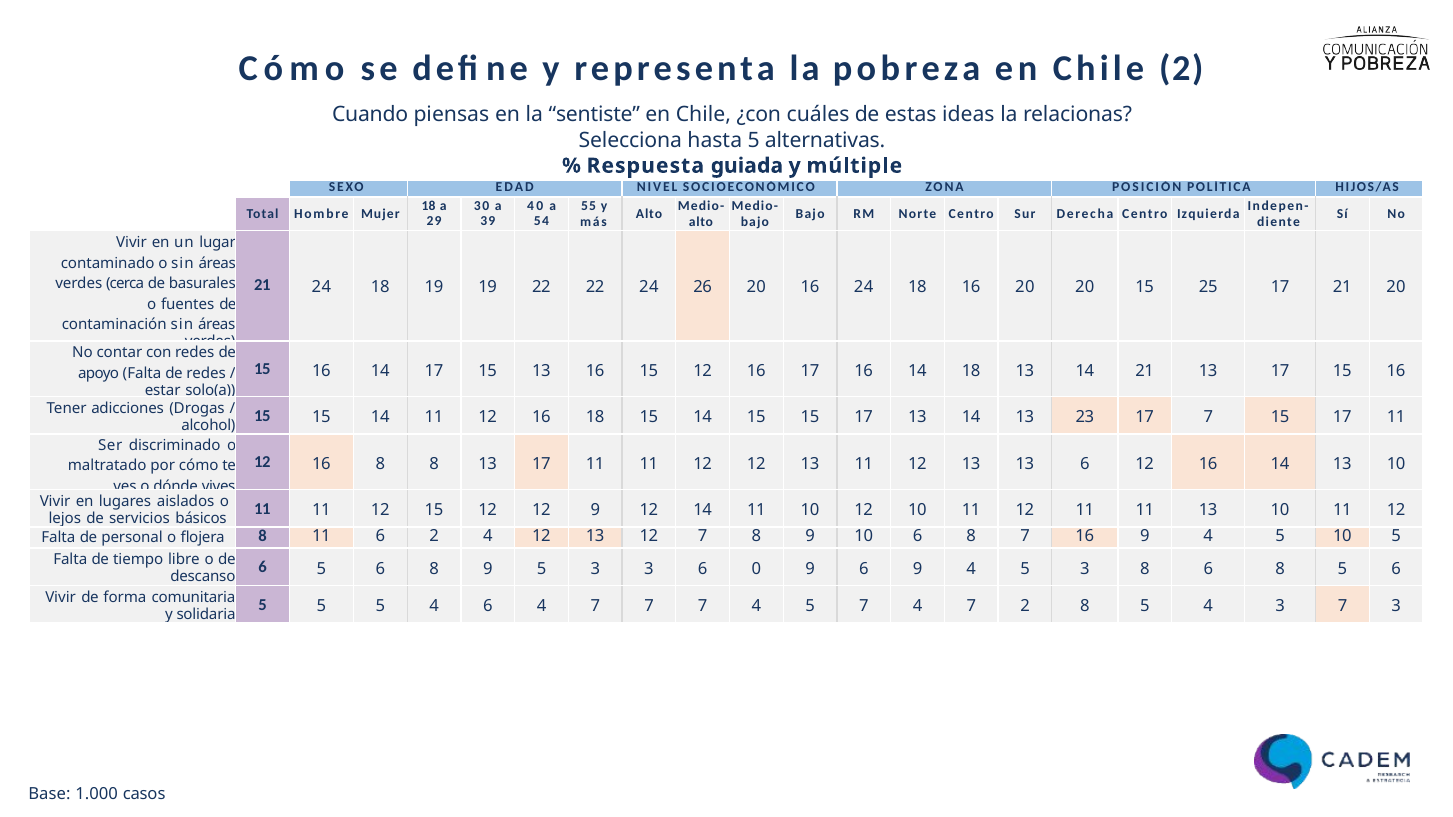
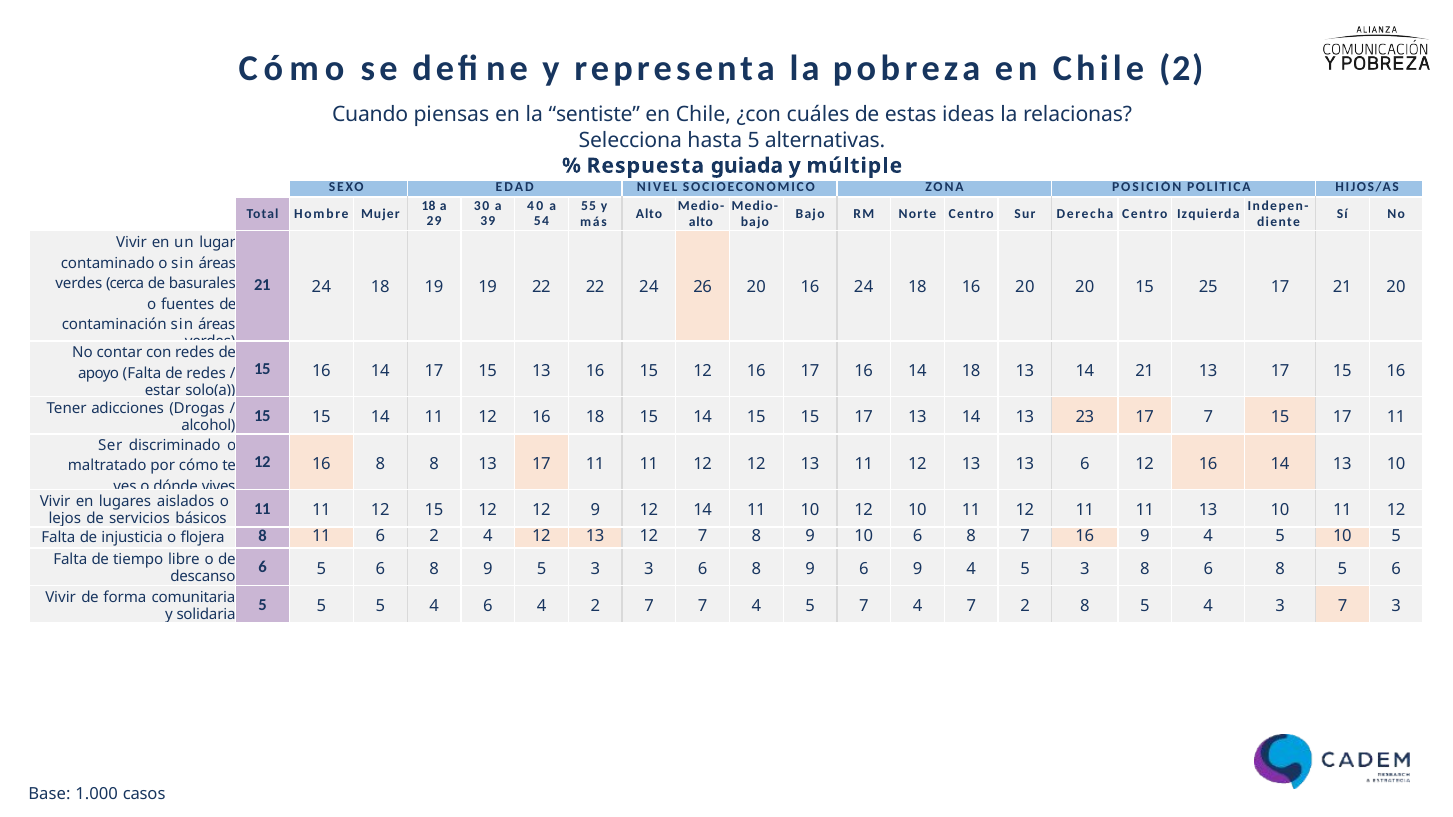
personal: personal -> injusticia
3 6 0: 0 -> 8
6 4 7: 7 -> 2
